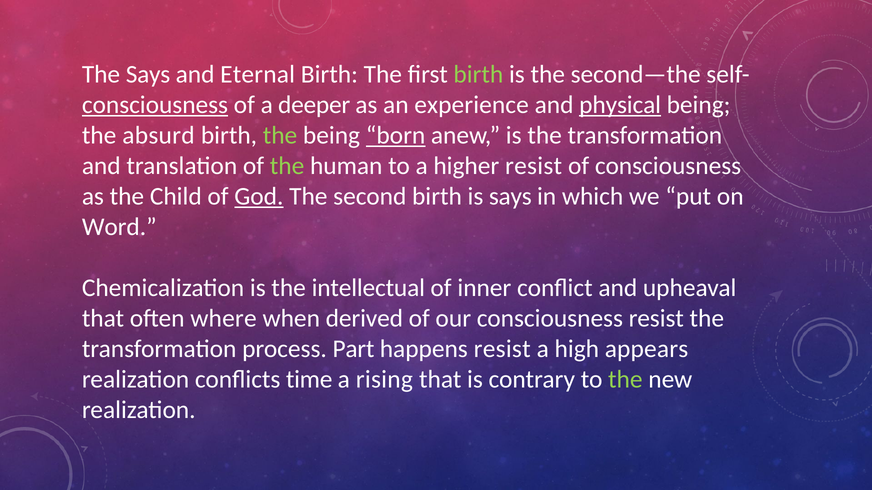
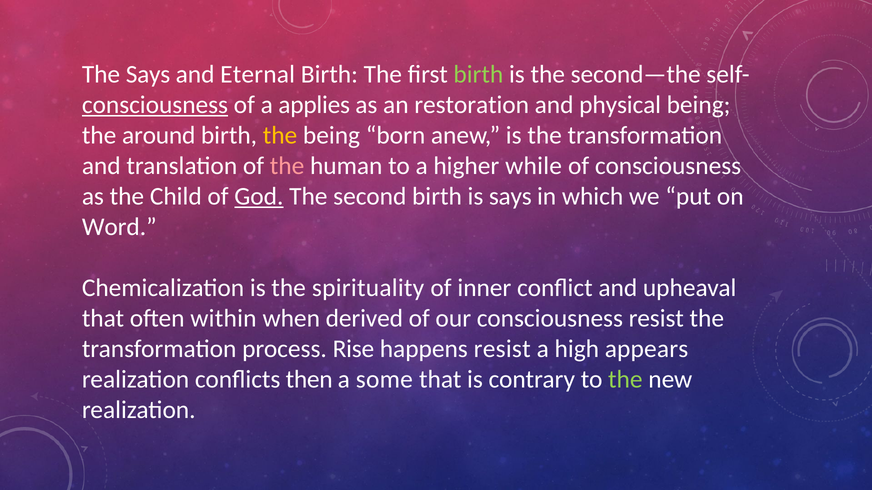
deeper: deeper -> applies
experience: experience -> restoration
physical underline: present -> none
absurd: absurd -> around
the at (280, 135) colour: light green -> yellow
born underline: present -> none
the at (287, 166) colour: light green -> pink
higher resist: resist -> while
intellectual: intellectual -> spirituality
where: where -> within
Part: Part -> Rise
time: time -> then
rising: rising -> some
